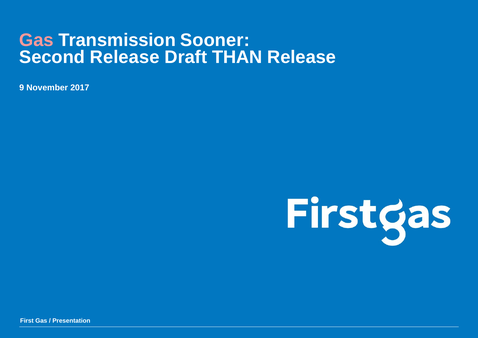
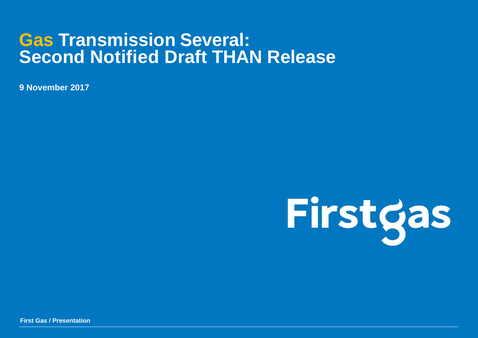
Gas at (36, 40) colour: pink -> yellow
Sooner: Sooner -> Several
Second Release: Release -> Notified
